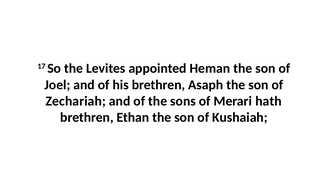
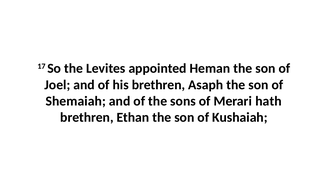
Zechariah: Zechariah -> Shemaiah
